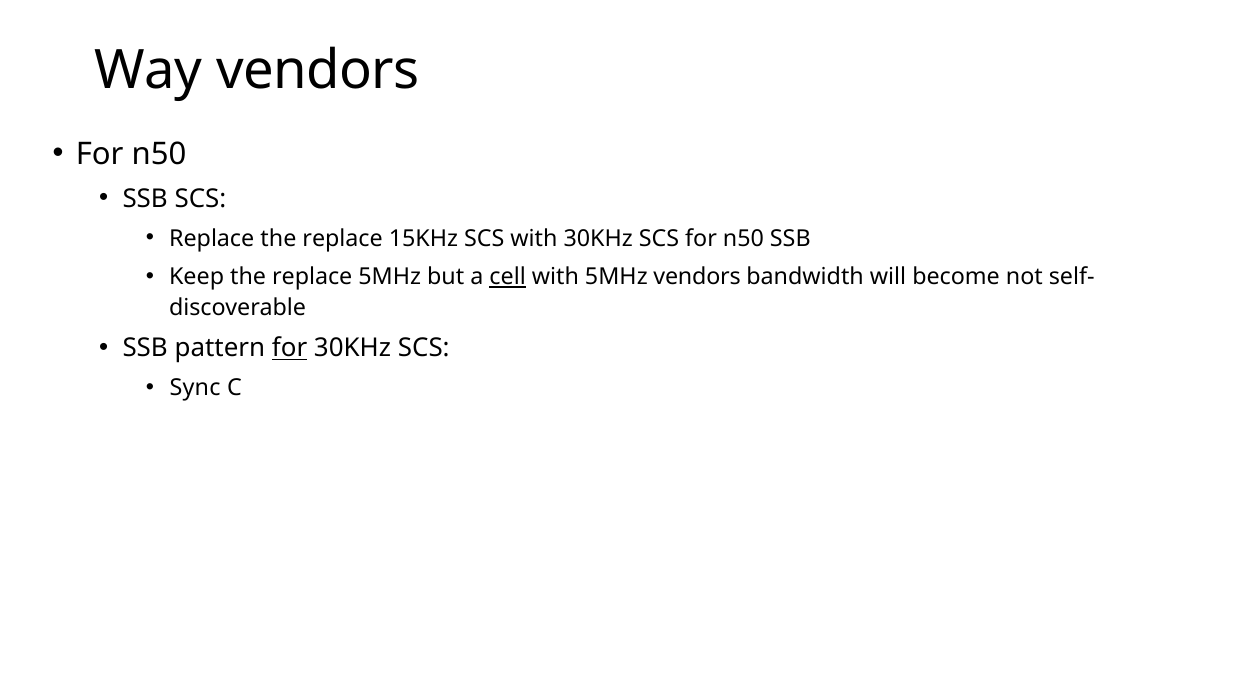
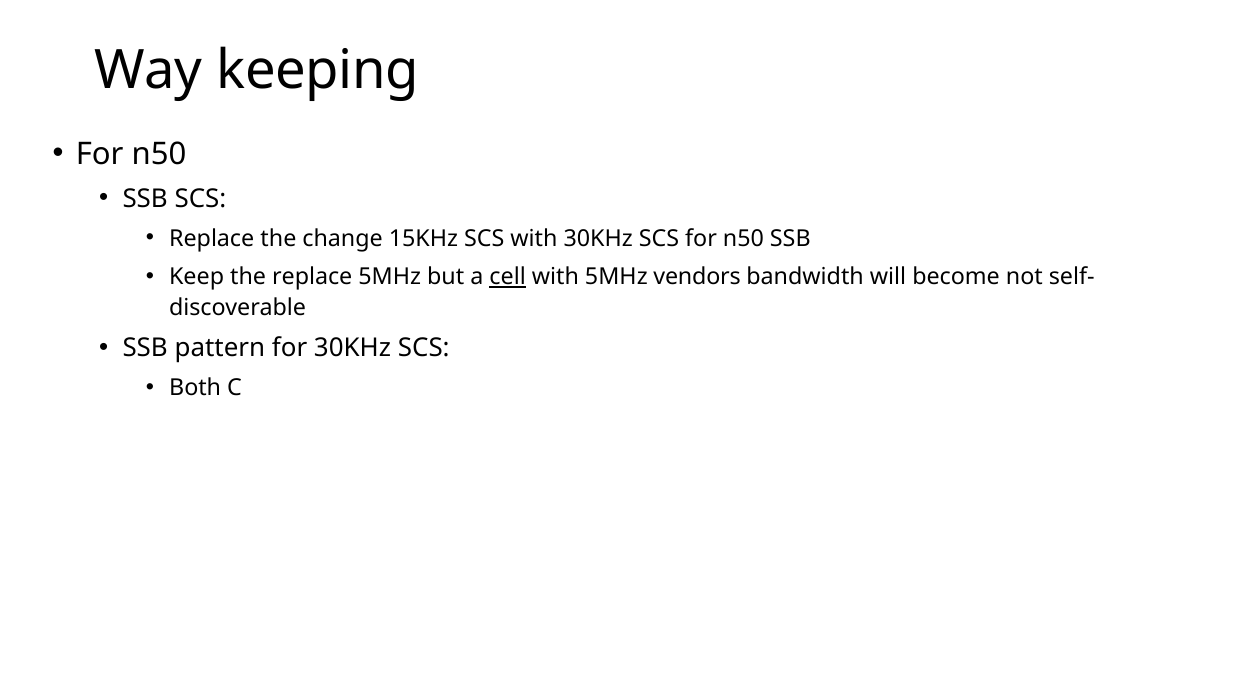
Way vendors: vendors -> keeping
Replace the replace: replace -> change
for at (290, 348) underline: present -> none
Sync: Sync -> Both
